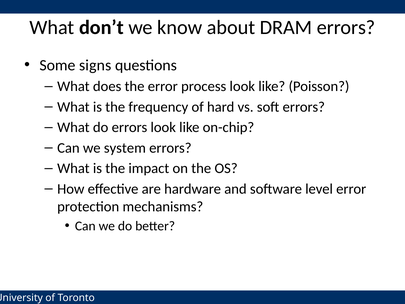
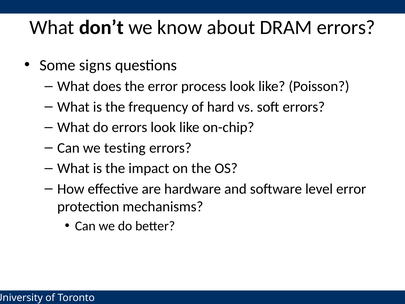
system: system -> testing
